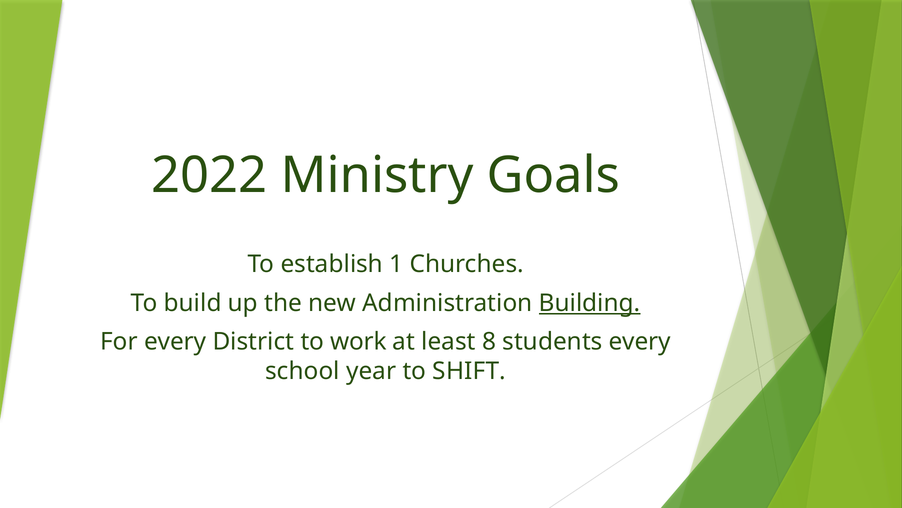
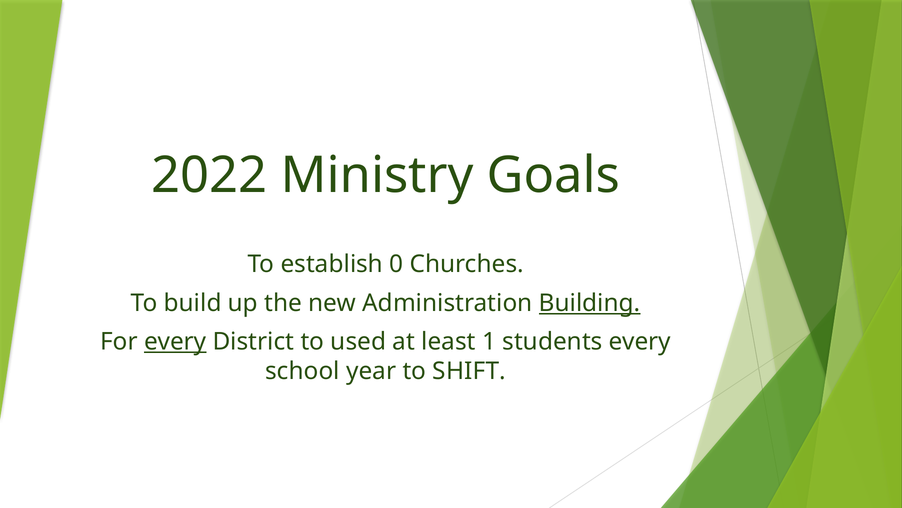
1: 1 -> 0
every at (175, 342) underline: none -> present
work: work -> used
8: 8 -> 1
